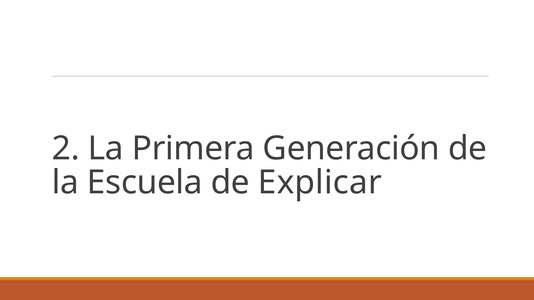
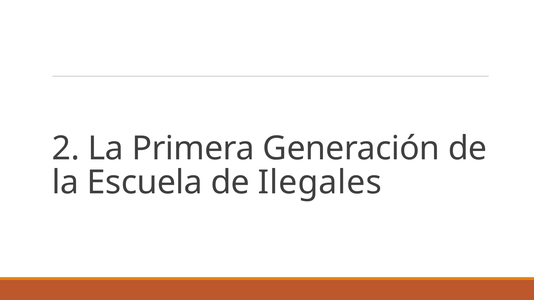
Explicar: Explicar -> Ilegales
